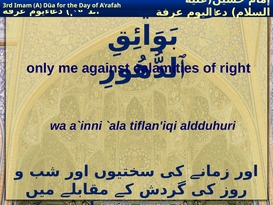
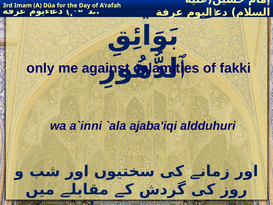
right: right -> fakki
tiflan'iqi: tiflan'iqi -> ajaba'iqi
